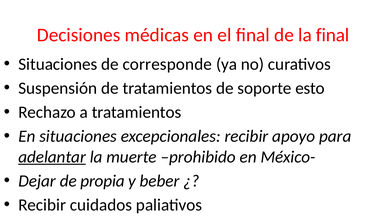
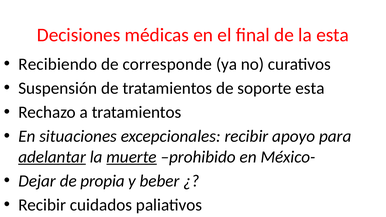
la final: final -> esta
Situaciones at (58, 64): Situaciones -> Recibiendo
soporte esto: esto -> esta
muerte underline: none -> present
